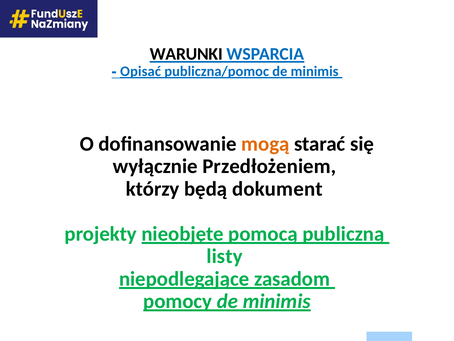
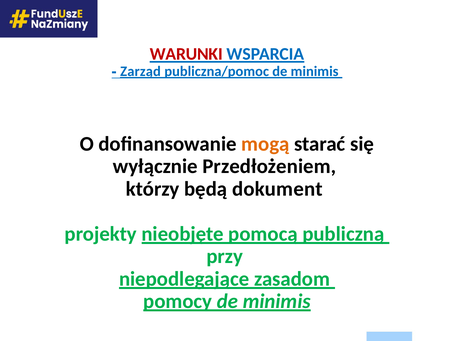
WARUNKI colour: black -> red
Opisać: Opisać -> Zarząd
listy: listy -> przy
